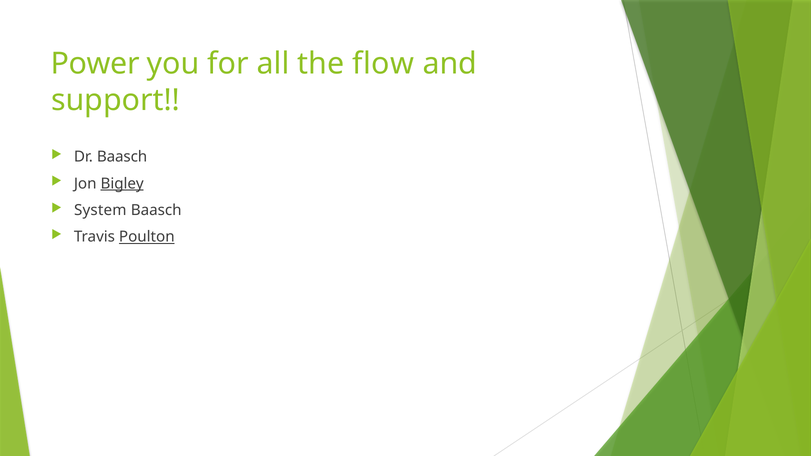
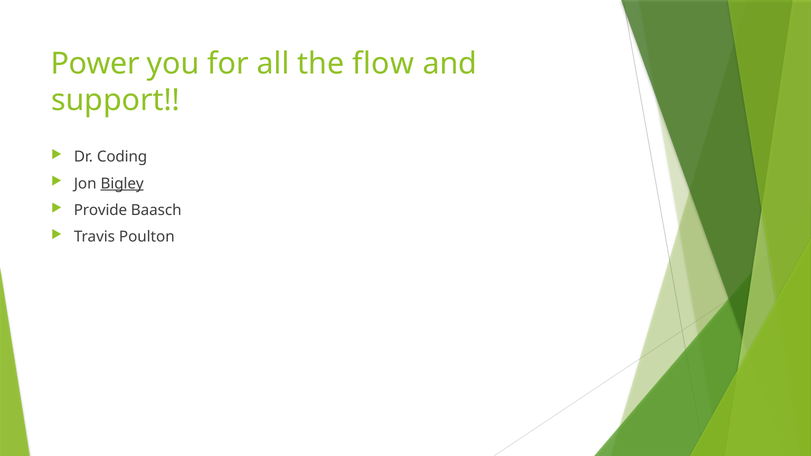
Dr Baasch: Baasch -> Coding
System: System -> Provide
Poulton underline: present -> none
